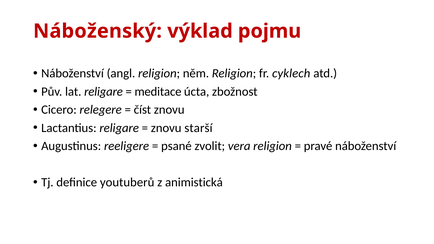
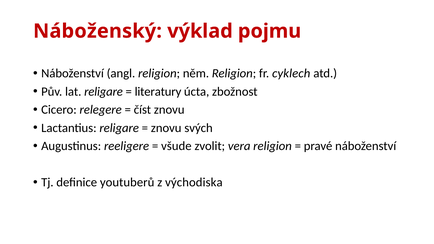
meditace: meditace -> literatury
starší: starší -> svých
psané: psané -> všude
animistická: animistická -> východiska
